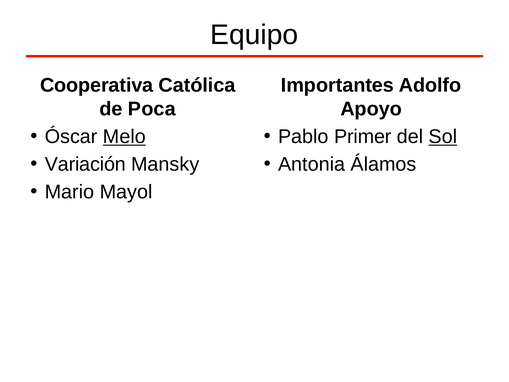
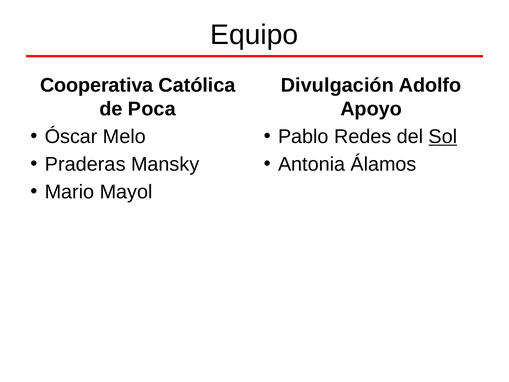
Importantes: Importantes -> Divulgación
Melo underline: present -> none
Primer: Primer -> Redes
Variación: Variación -> Praderas
